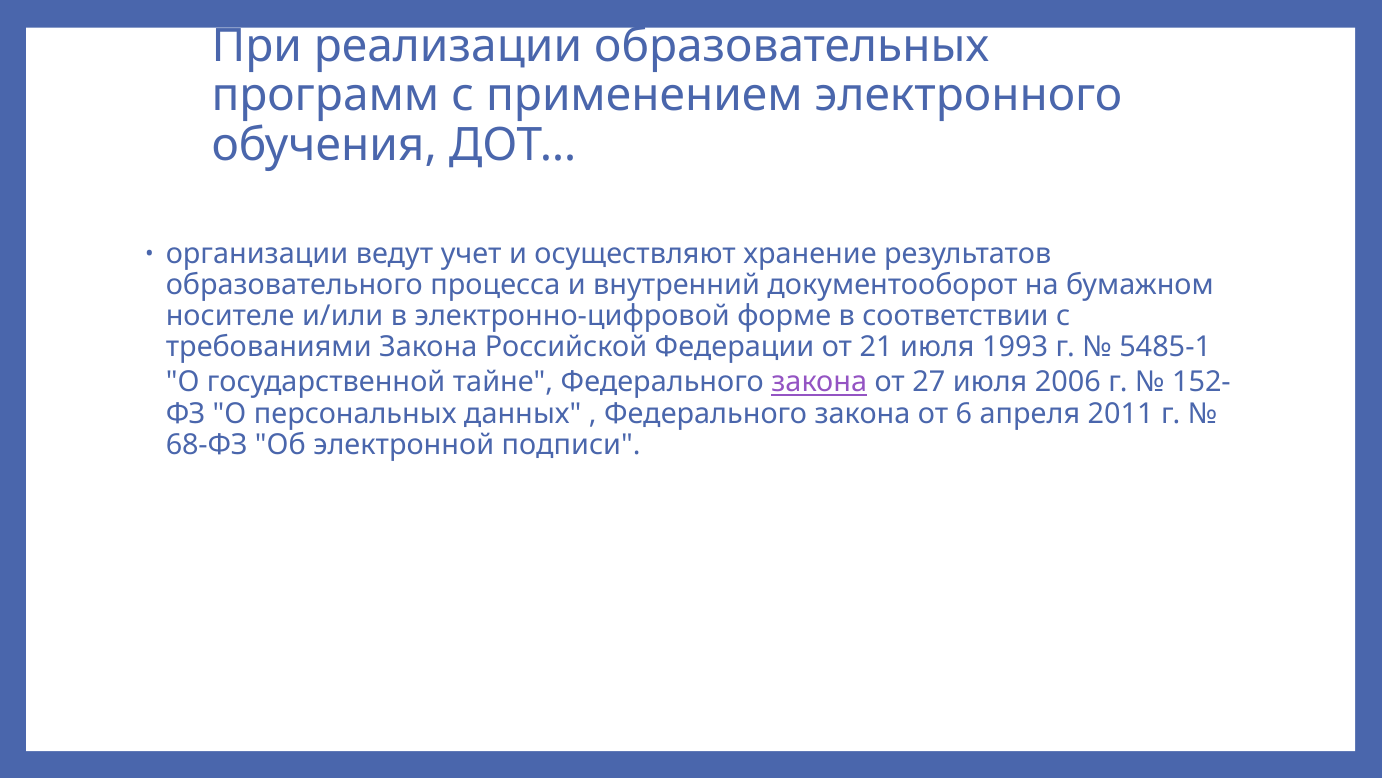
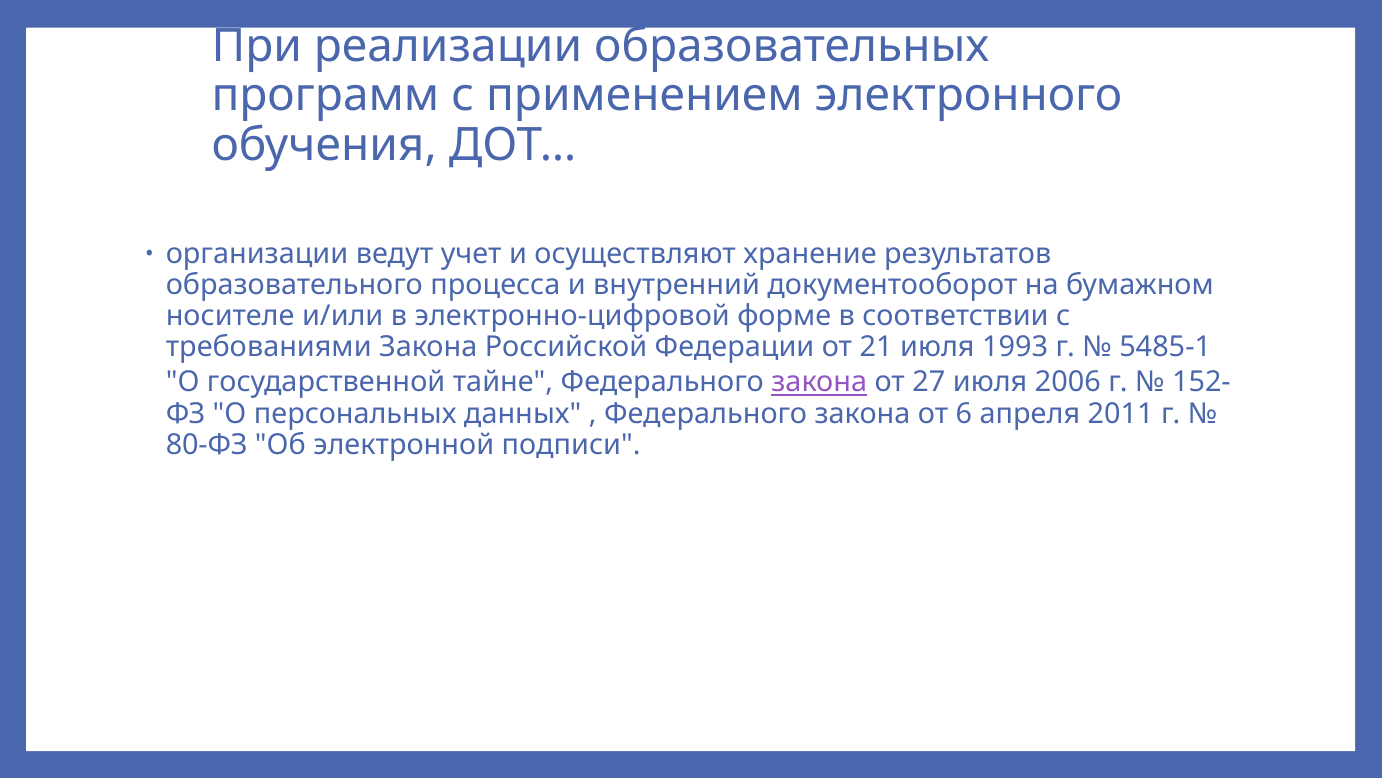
68-ФЗ: 68-ФЗ -> 80-ФЗ
